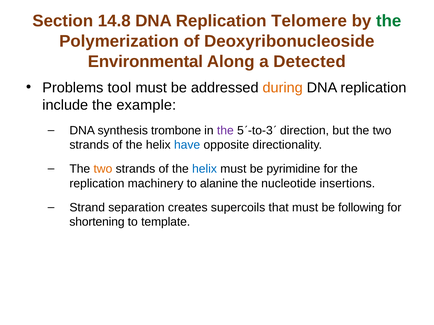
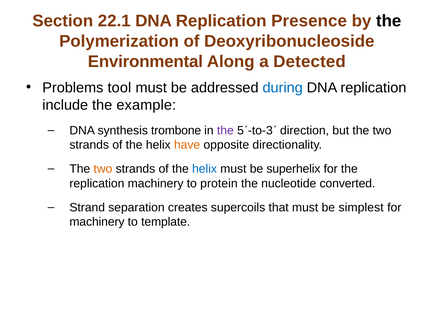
14.8: 14.8 -> 22.1
Telomere: Telomere -> Presence
the at (389, 21) colour: green -> black
during colour: orange -> blue
have colour: blue -> orange
pyrimidine: pyrimidine -> superhelix
alanine: alanine -> protein
insertions: insertions -> converted
following: following -> simplest
shortening at (97, 222): shortening -> machinery
